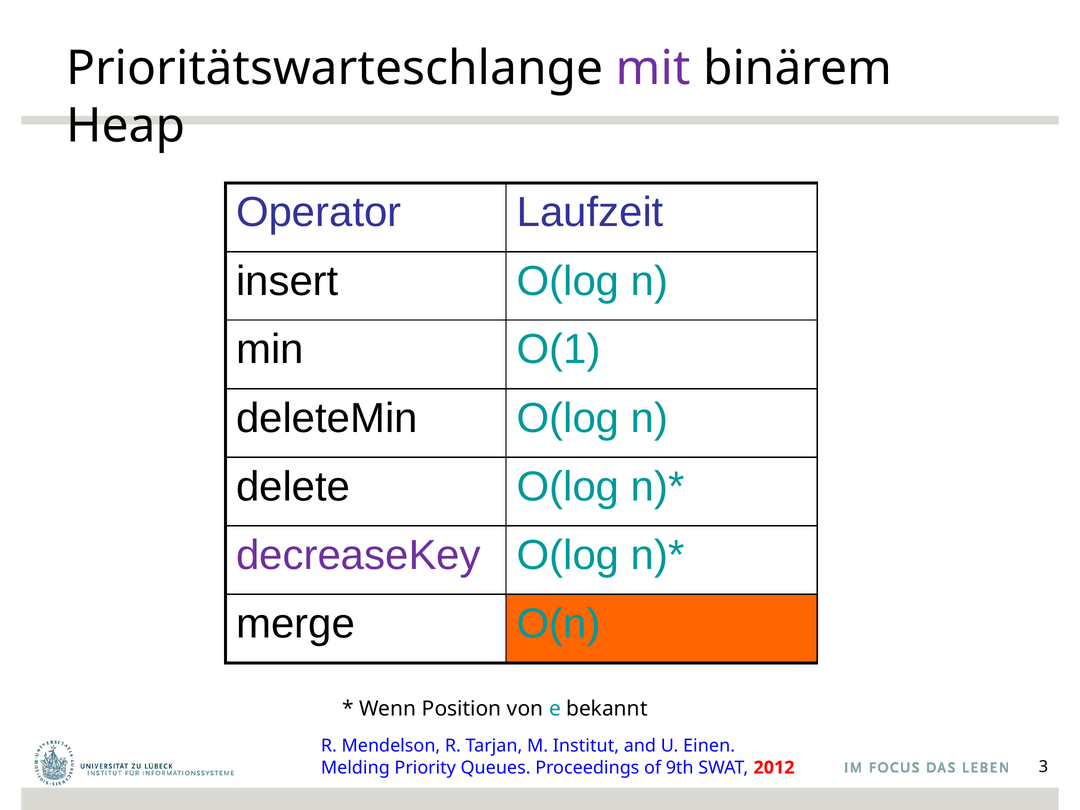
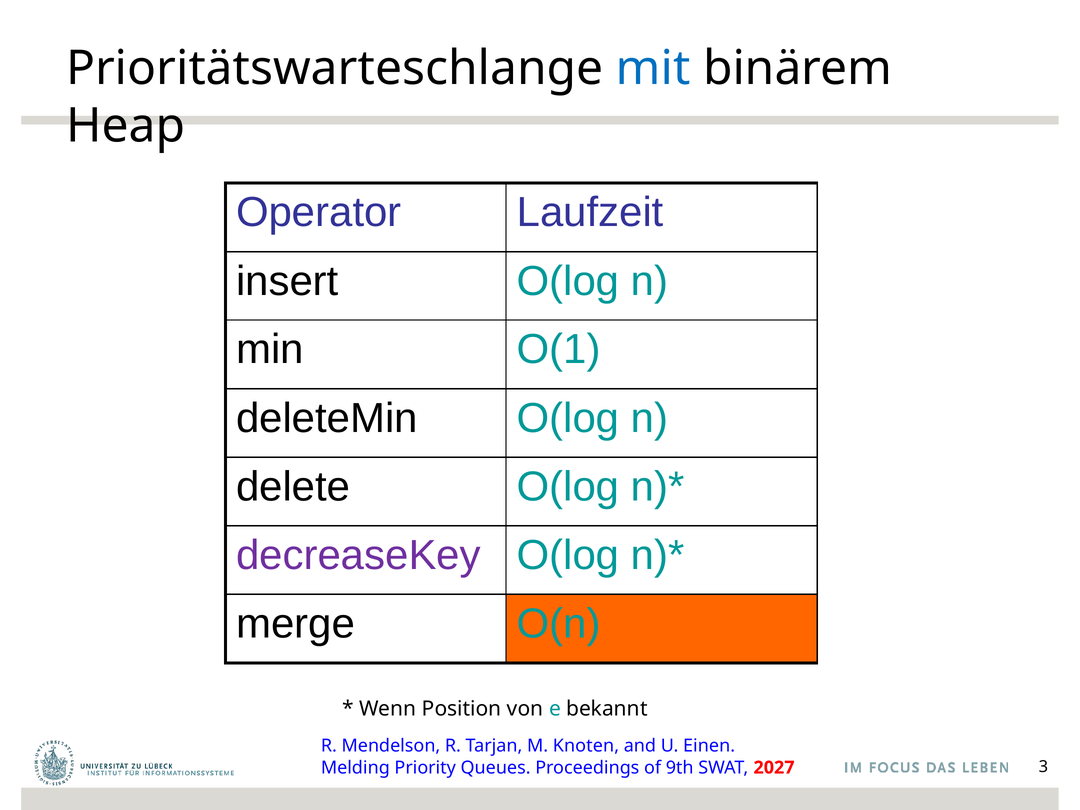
mit colour: purple -> blue
Institut: Institut -> Knoten
2012: 2012 -> 2027
